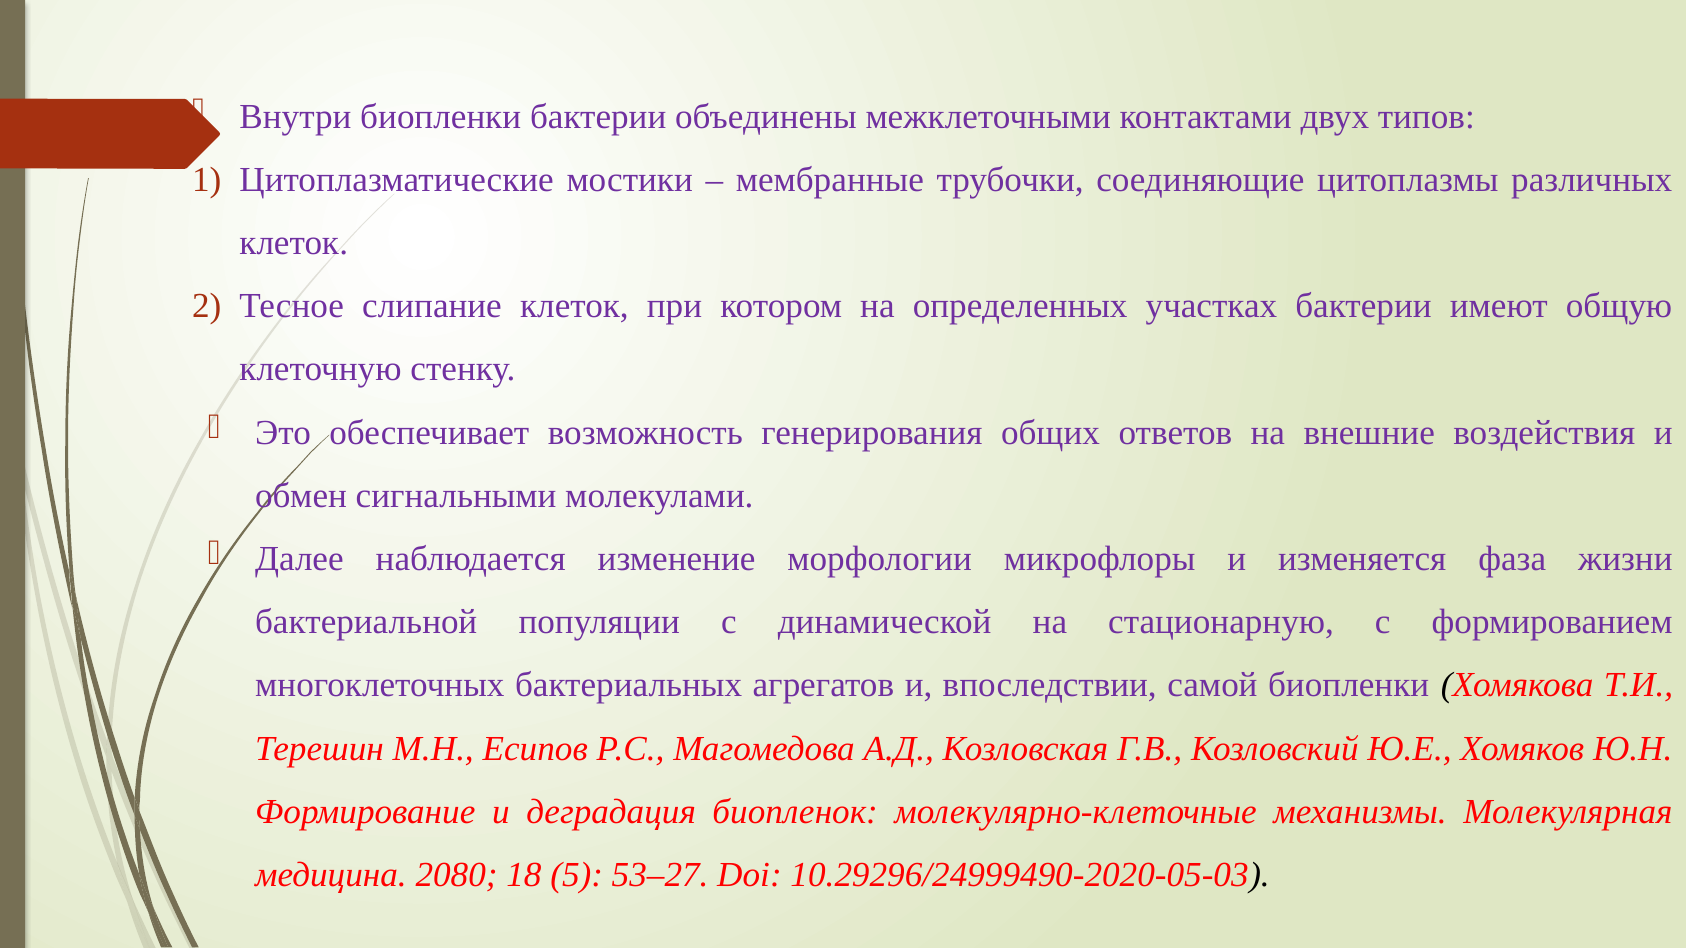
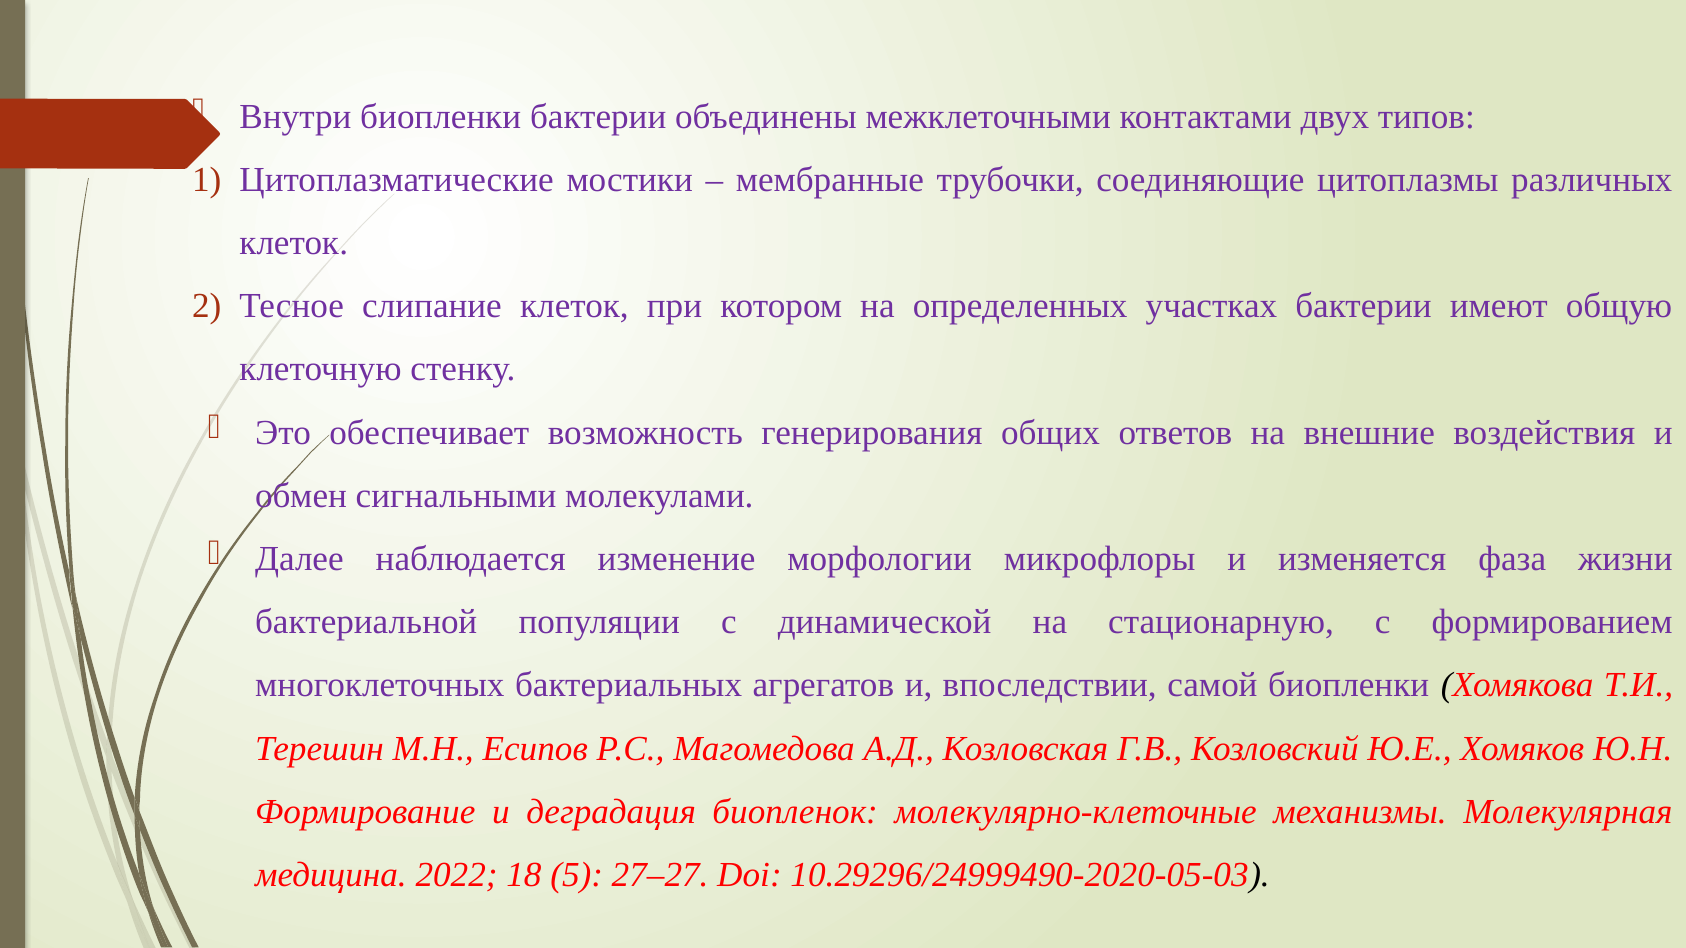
2080: 2080 -> 2022
53–27: 53–27 -> 27–27
